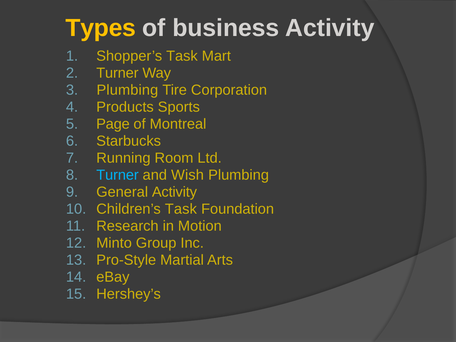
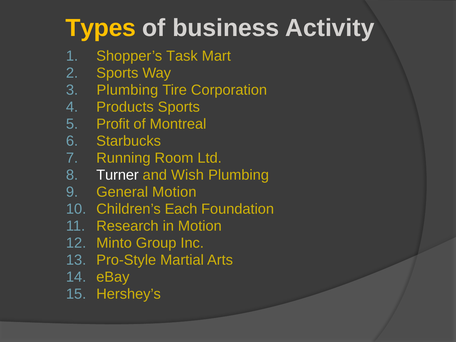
Turner at (117, 73): Turner -> Sports
Page: Page -> Profit
Turner at (118, 175) colour: light blue -> white
General Activity: Activity -> Motion
Children’s Task: Task -> Each
